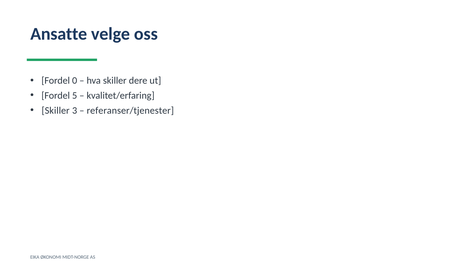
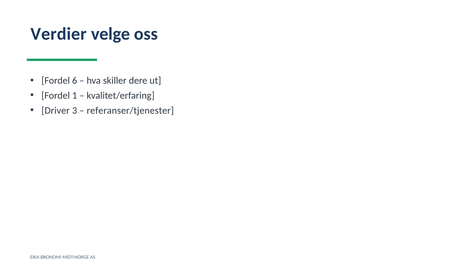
Ansatte: Ansatte -> Verdier
0: 0 -> 6
5: 5 -> 1
Skiller at (56, 110): Skiller -> Driver
